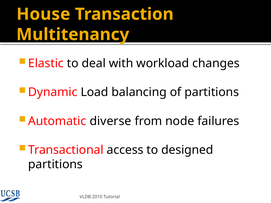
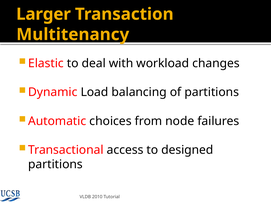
House: House -> Larger
diverse: diverse -> choices
